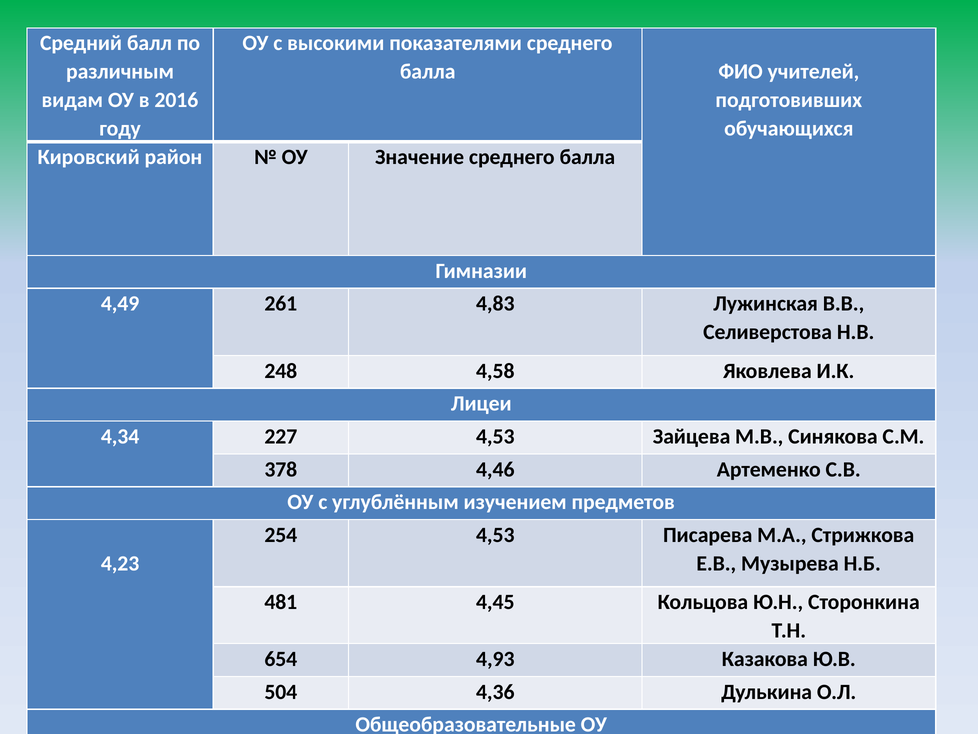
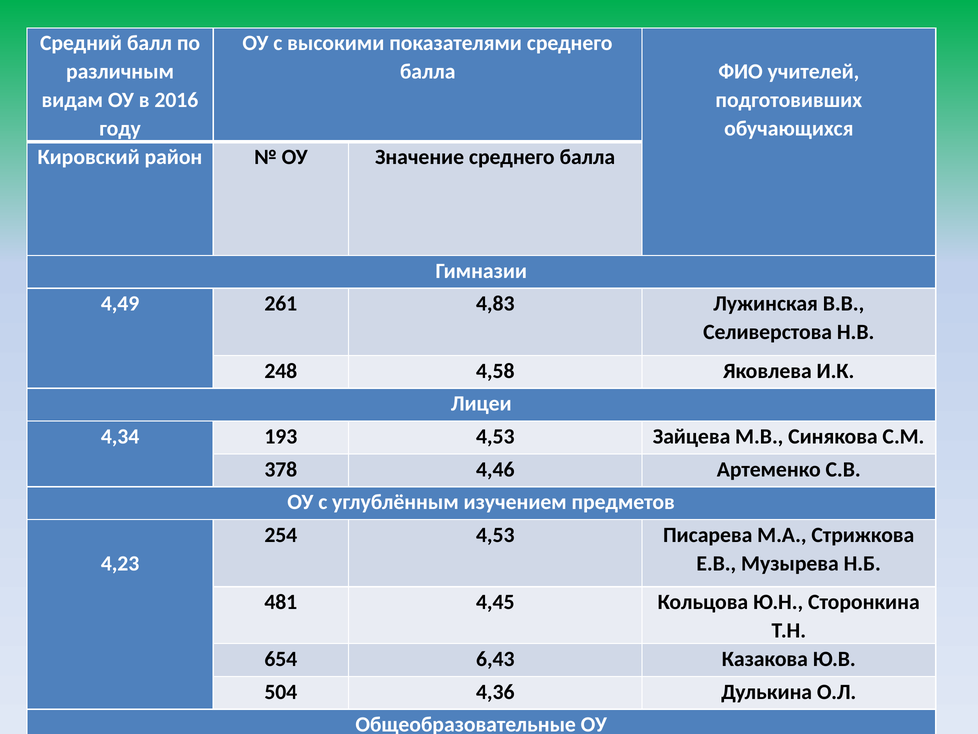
227: 227 -> 193
4,93: 4,93 -> 6,43
